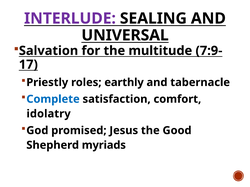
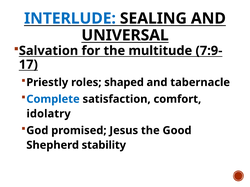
INTERLUDE colour: purple -> blue
earthly: earthly -> shaped
myriads: myriads -> stability
